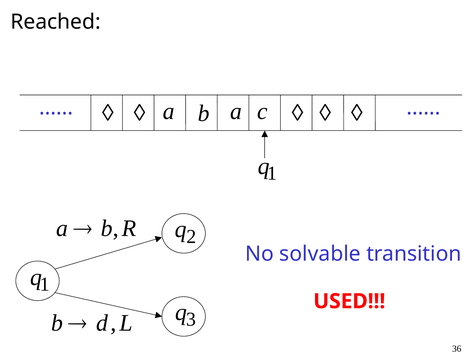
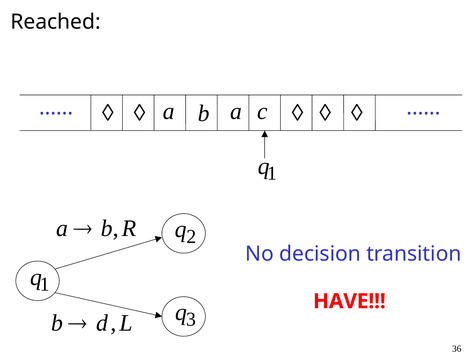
solvable: solvable -> decision
USED: USED -> HAVE
